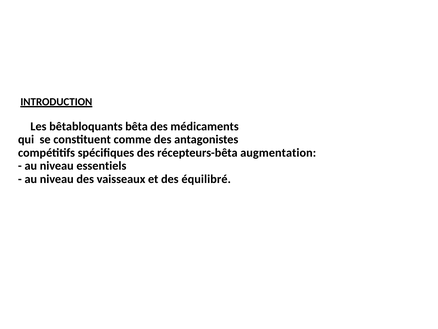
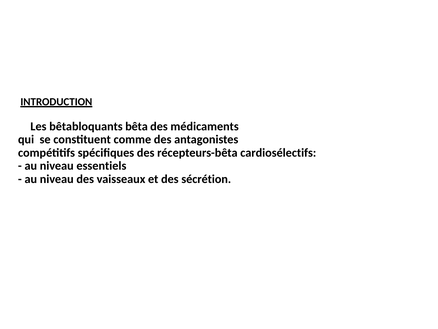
augmentation: augmentation -> cardiosélectifs
équilibré: équilibré -> sécrétion
